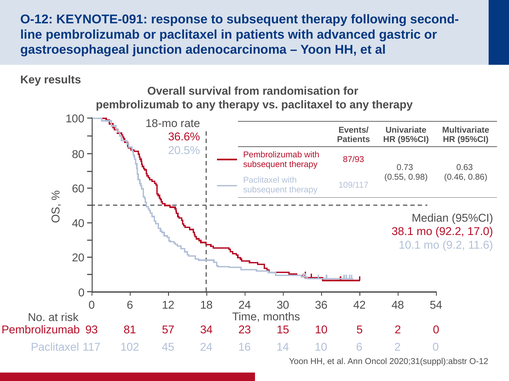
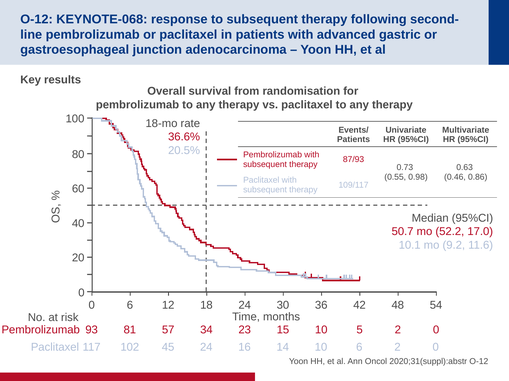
KEYNOTE-091: KEYNOTE-091 -> KEYNOTE-068
38.1: 38.1 -> 50.7
92.2: 92.2 -> 52.2
